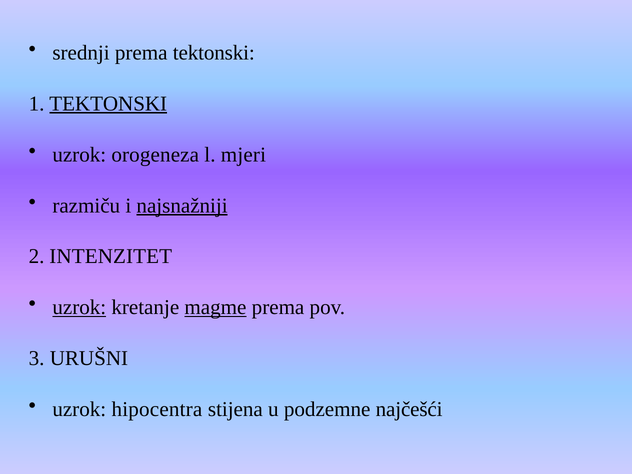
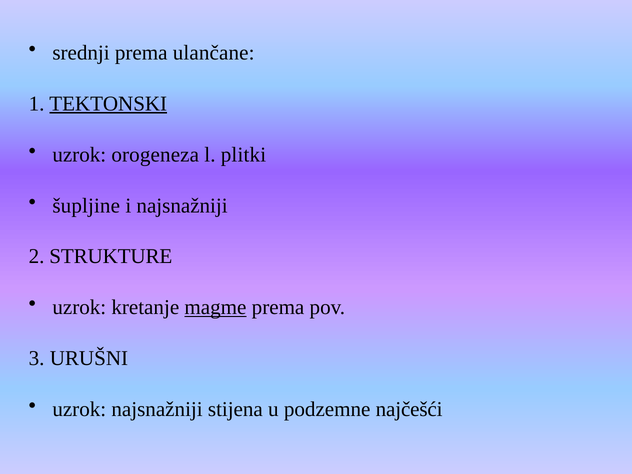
prema tektonski: tektonski -> ulančane
mjeri: mjeri -> plitki
razmiču: razmiču -> šupljine
najsnažniji at (182, 206) underline: present -> none
INTENZITET: INTENZITET -> STRUKTURE
uzrok at (79, 307) underline: present -> none
uzrok hipocentra: hipocentra -> najsnažniji
